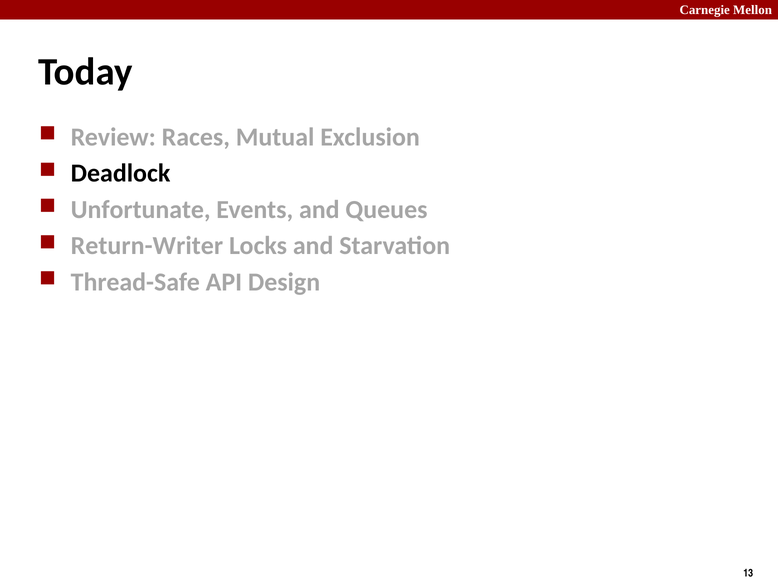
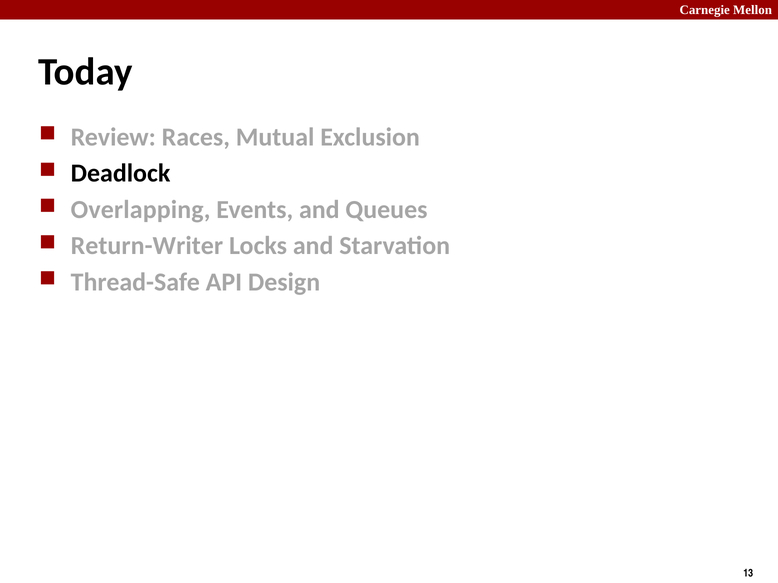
Unfortunate: Unfortunate -> Overlapping
